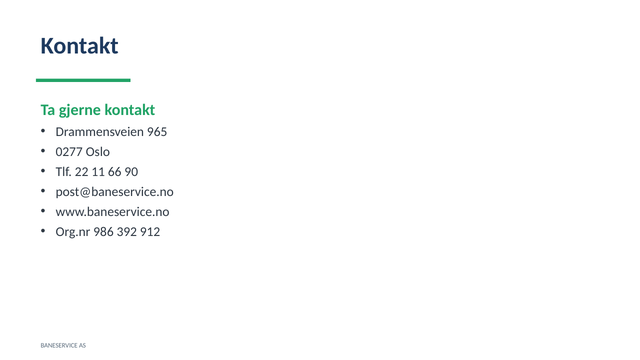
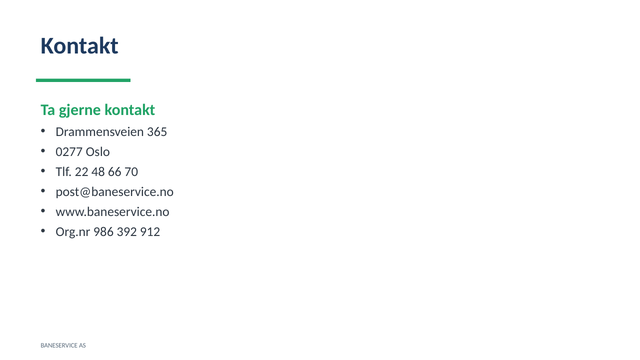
965: 965 -> 365
11: 11 -> 48
90: 90 -> 70
